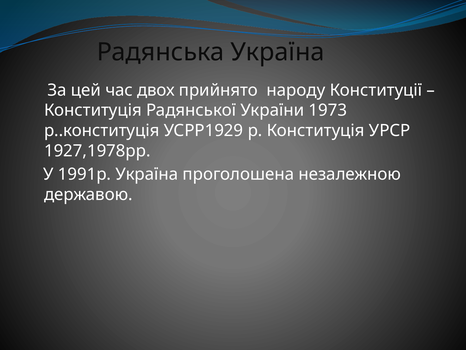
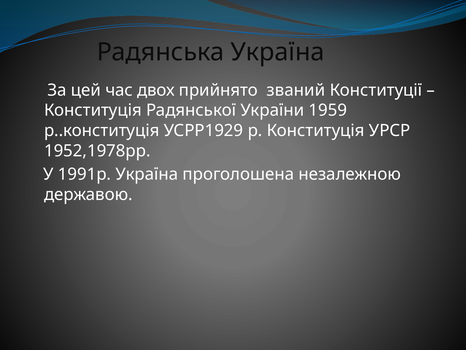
народу: народу -> званий
1973: 1973 -> 1959
1927,1978рр: 1927,1978рр -> 1952,1978рр
